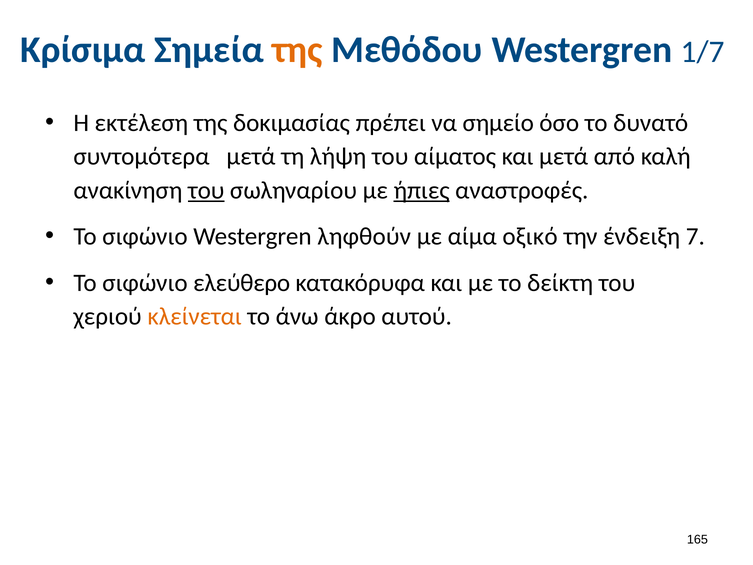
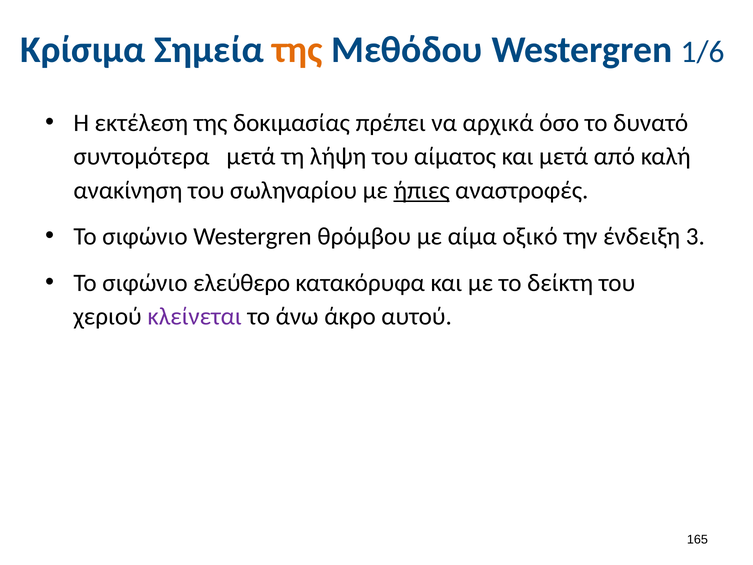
1/7: 1/7 -> 1/6
σημείο: σημείο -> αρχικά
του at (206, 190) underline: present -> none
ληφθούν: ληφθούν -> θρόμβου
7: 7 -> 3
κλείνεται colour: orange -> purple
